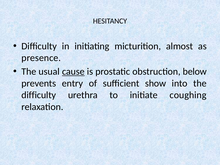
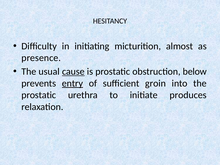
entry underline: none -> present
show: show -> groin
difficulty at (39, 95): difficulty -> prostatic
coughing: coughing -> produces
